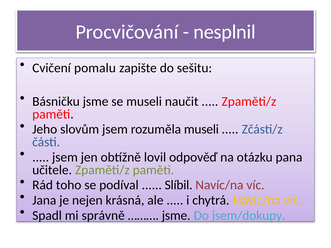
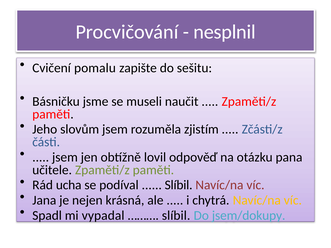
rozuměla museli: museli -> zjistím
toho: toho -> ucha
správně: správně -> vypadal
jsme at (176, 216): jsme -> slíbil
